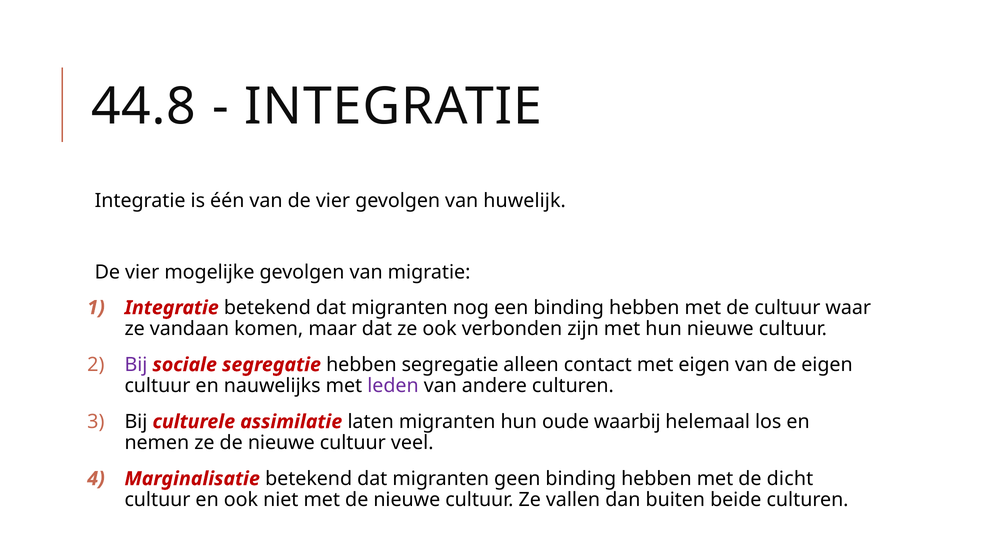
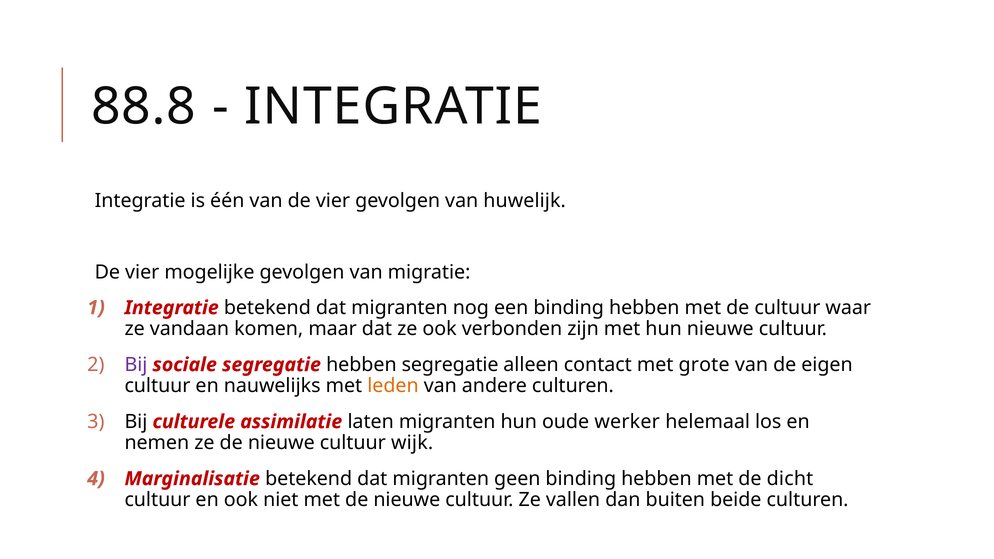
44.8: 44.8 -> 88.8
met eigen: eigen -> grote
leden colour: purple -> orange
waarbij: waarbij -> werker
veel: veel -> wijk
